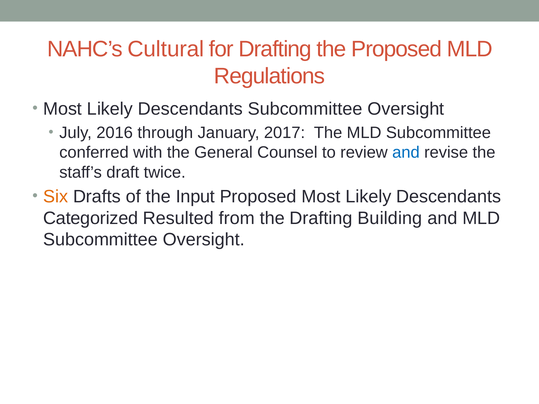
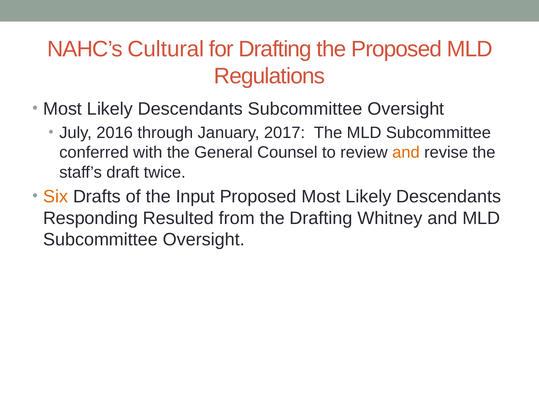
and at (406, 153) colour: blue -> orange
Categorized: Categorized -> Responding
Building: Building -> Whitney
